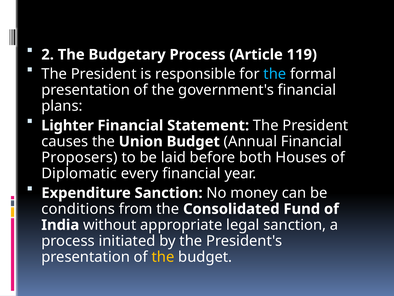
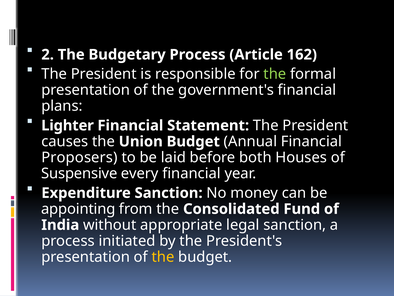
119: 119 -> 162
the at (275, 74) colour: light blue -> light green
Diplomatic: Diplomatic -> Suspensive
conditions: conditions -> appointing
